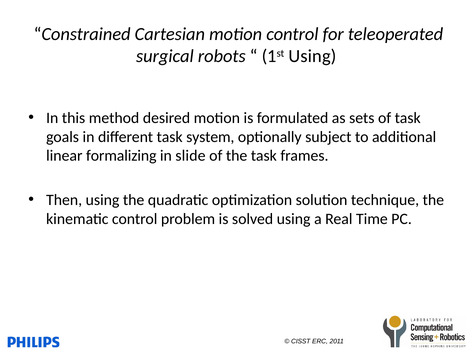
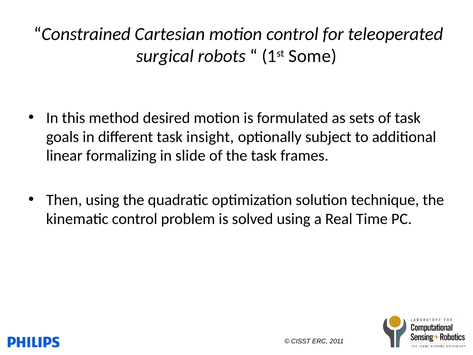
1st Using: Using -> Some
system: system -> insight
